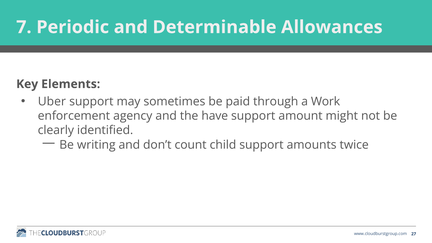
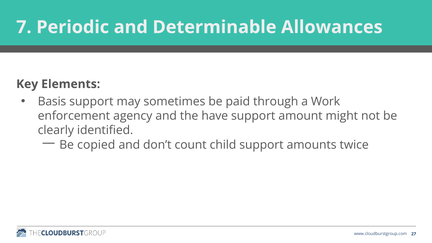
Uber: Uber -> Basis
writing: writing -> copied
